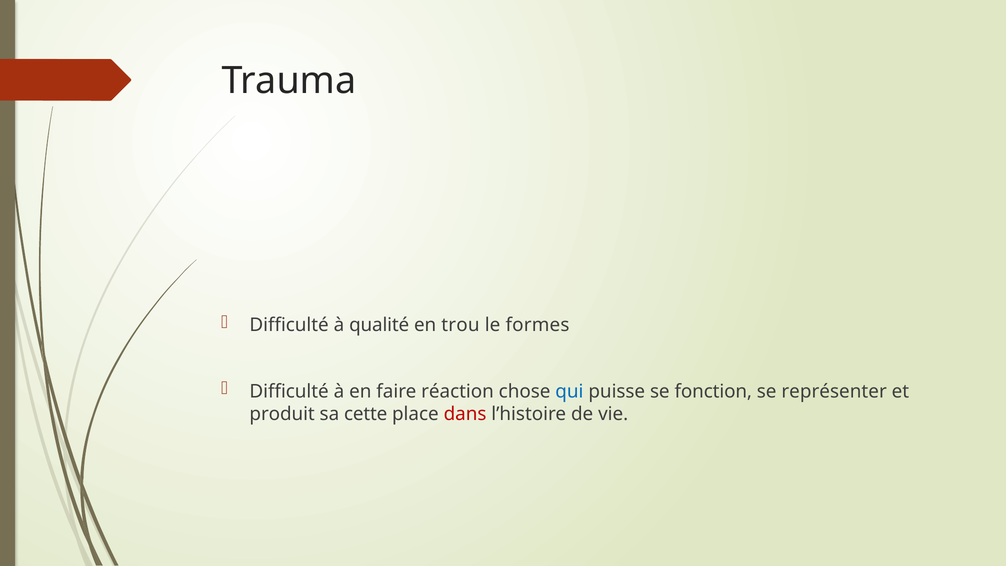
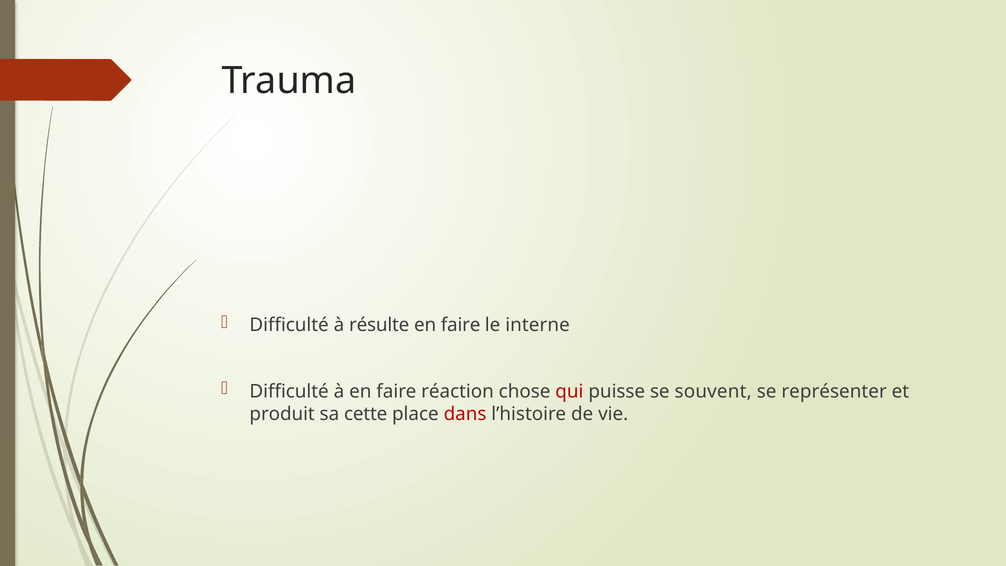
qualité: qualité -> résulte
trou at (460, 325): trou -> faire
formes: formes -> interne
qui colour: blue -> red
fonction: fonction -> souvent
